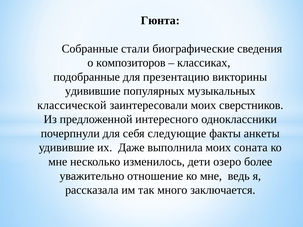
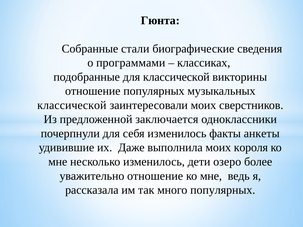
композиторов: композиторов -> программами
для презентацию: презентацию -> классической
удивившие at (93, 91): удивившие -> отношение
интересного: интересного -> заключается
себя следующие: следующие -> изменилось
соната: соната -> короля
много заключается: заключается -> популярных
